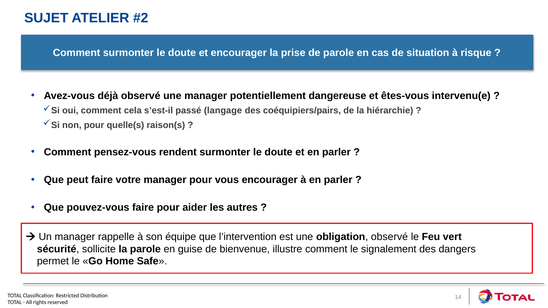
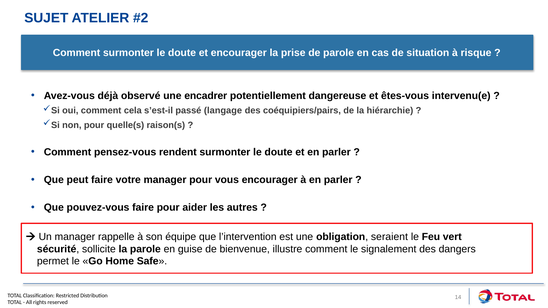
une manager: manager -> encadrer
obligation observé: observé -> seraient
